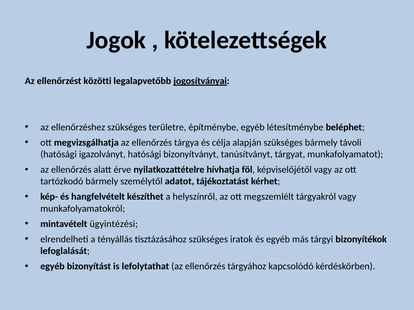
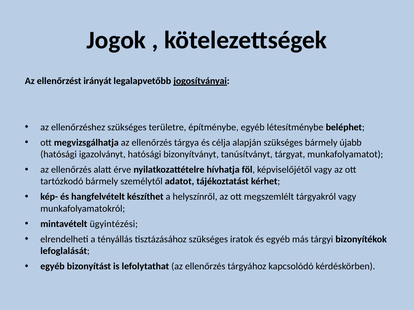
közötti: közötti -> irányát
távoli: távoli -> újabb
